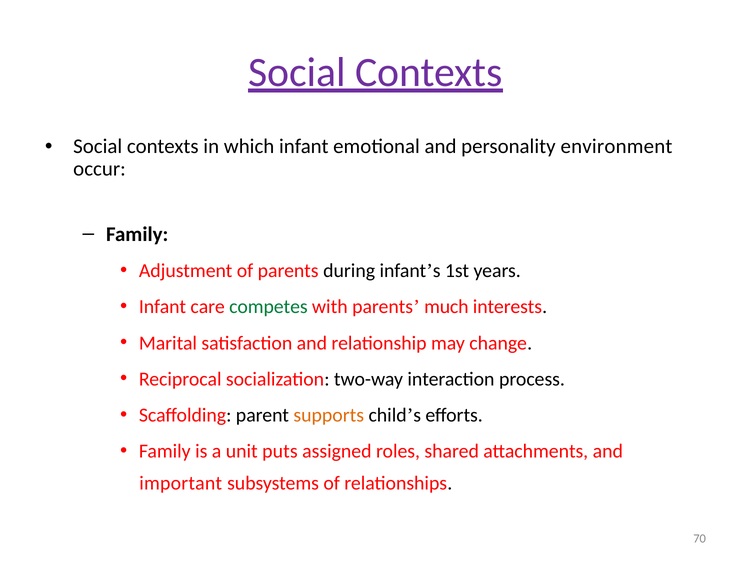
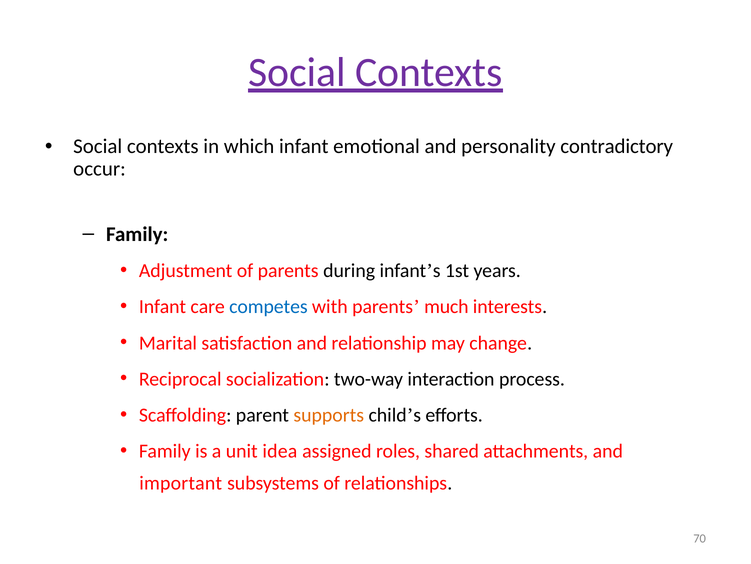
environment: environment -> contradictory
competes colour: green -> blue
puts: puts -> idea
